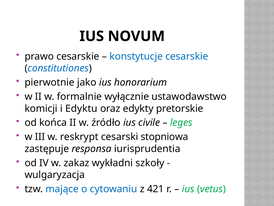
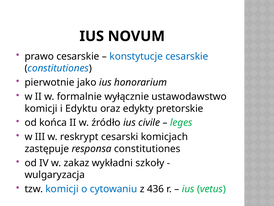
stopniowa: stopniowa -> komicjach
responsa iurisprudentia: iurisprudentia -> constitutiones
tzw mające: mające -> komicji
421: 421 -> 436
